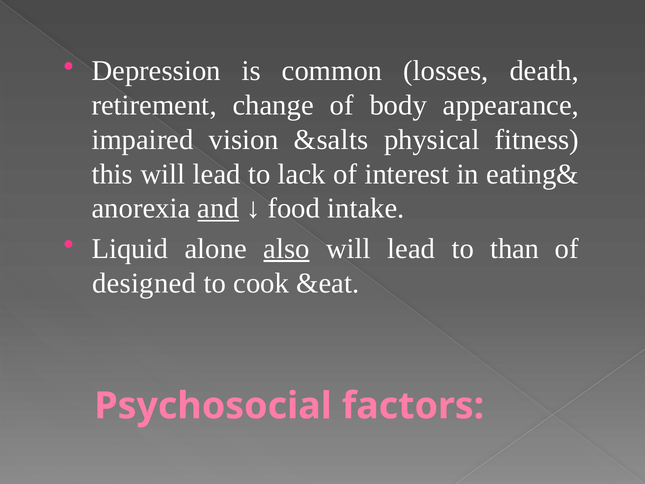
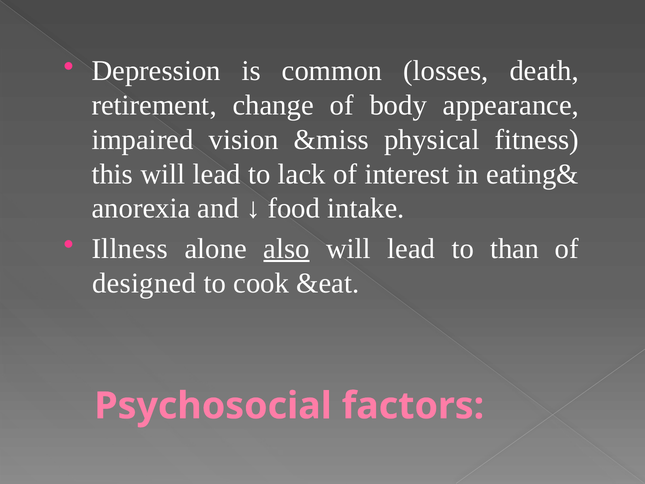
&salts: &salts -> &miss
and underline: present -> none
Liquid: Liquid -> Illness
